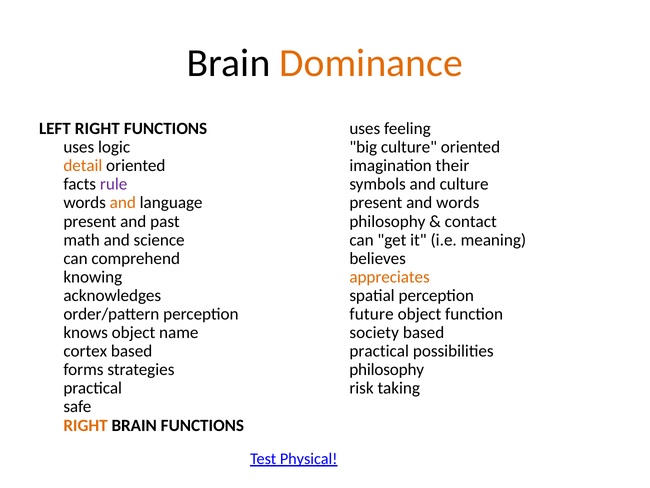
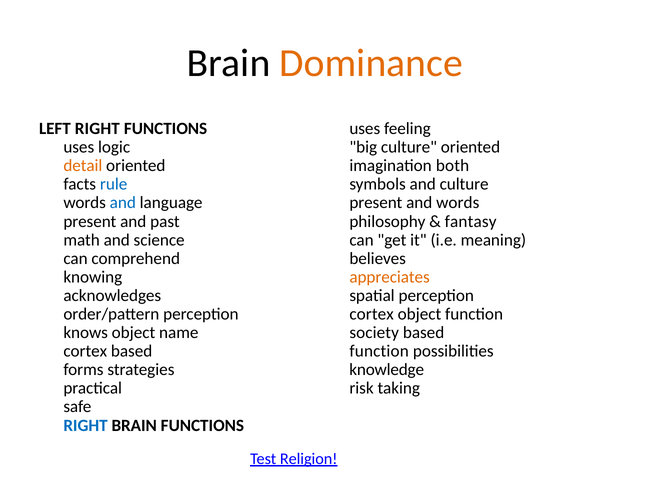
their: their -> both
rule colour: purple -> blue
and at (123, 203) colour: orange -> blue
contact: contact -> fantasy
future at (372, 314): future -> cortex
practical at (379, 351): practical -> function
philosophy at (387, 369): philosophy -> knowledge
RIGHT at (86, 425) colour: orange -> blue
Physical: Physical -> Religion
